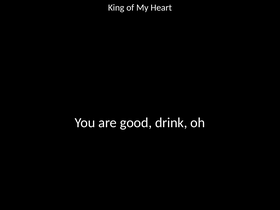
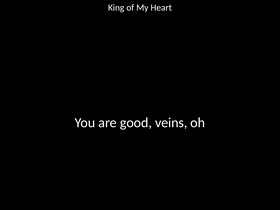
drink: drink -> veins
